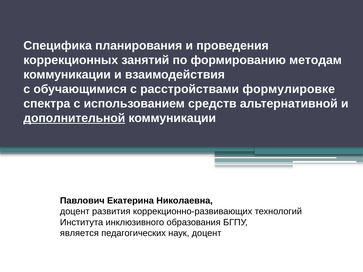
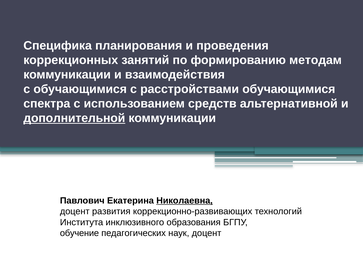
расстройствами формулировке: формулировке -> обучающимися
Николаевна underline: none -> present
является: является -> обучение
